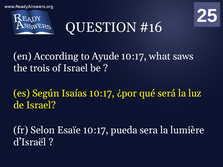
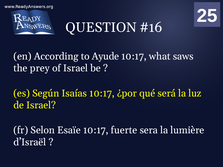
trois: trois -> prey
pueda: pueda -> fuerte
